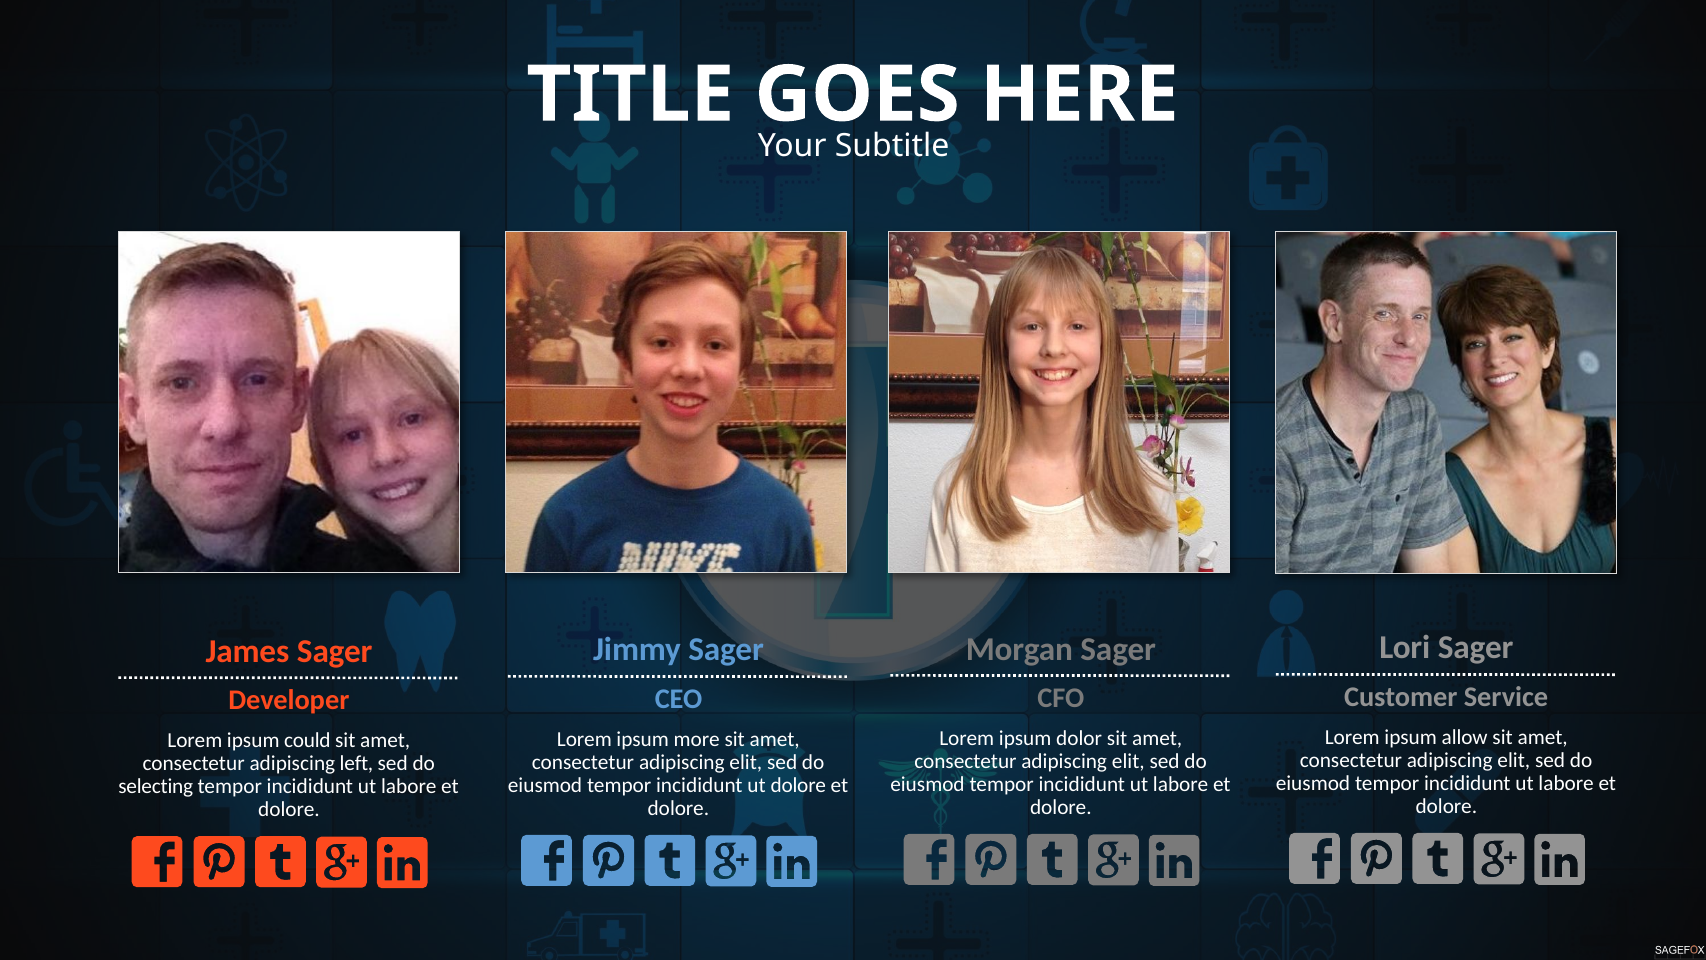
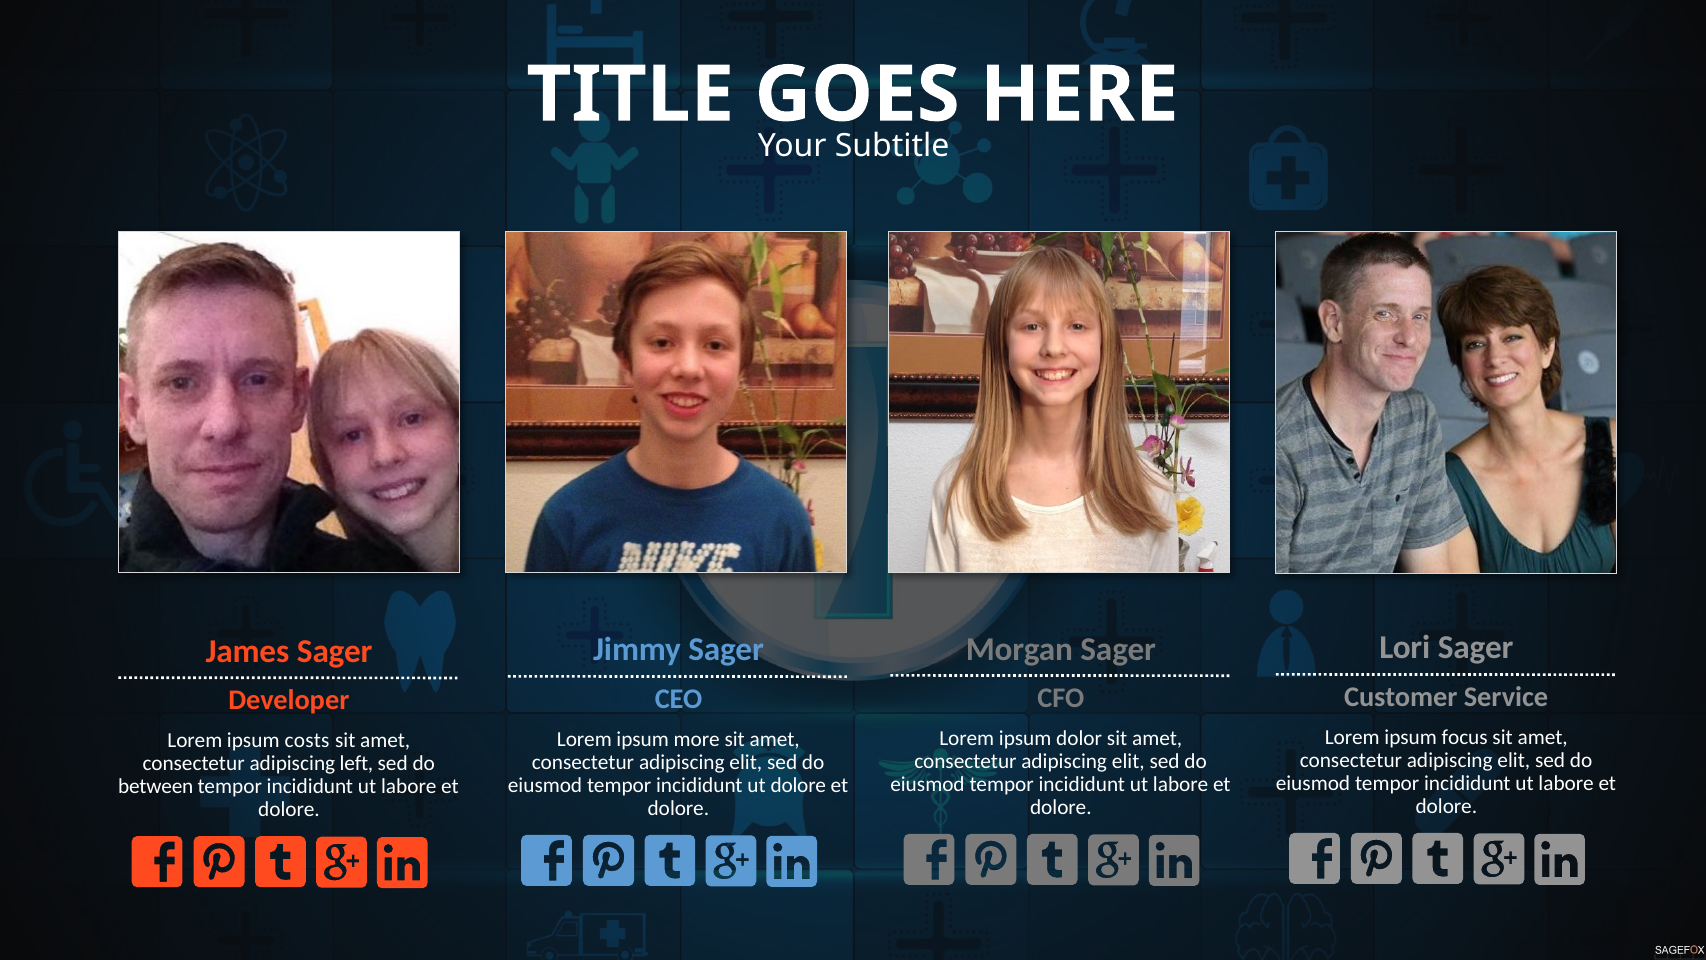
allow: allow -> focus
could: could -> costs
selecting: selecting -> between
